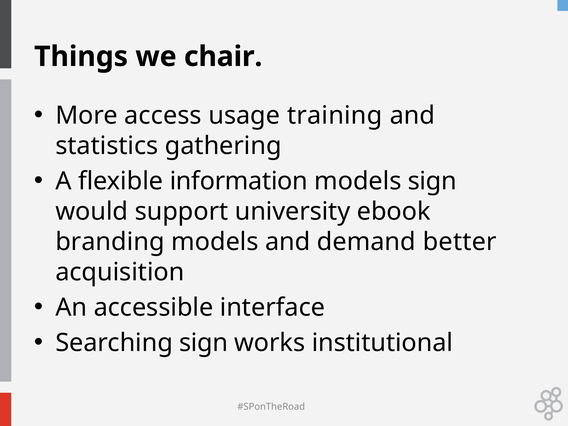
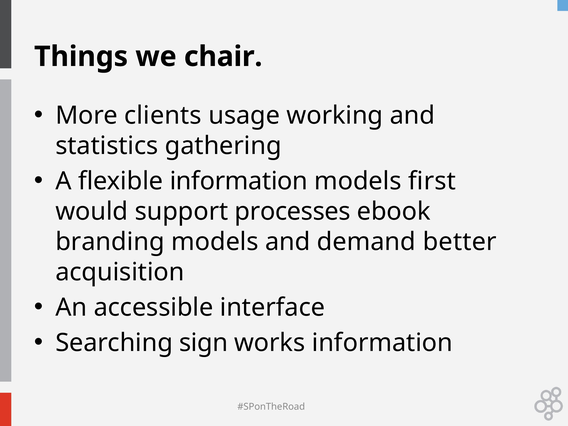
access: access -> clients
training: training -> working
models sign: sign -> first
university: university -> processes
works institutional: institutional -> information
